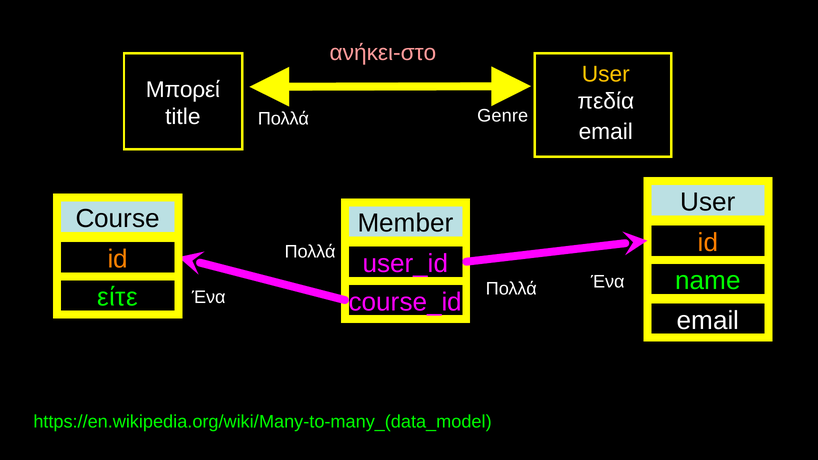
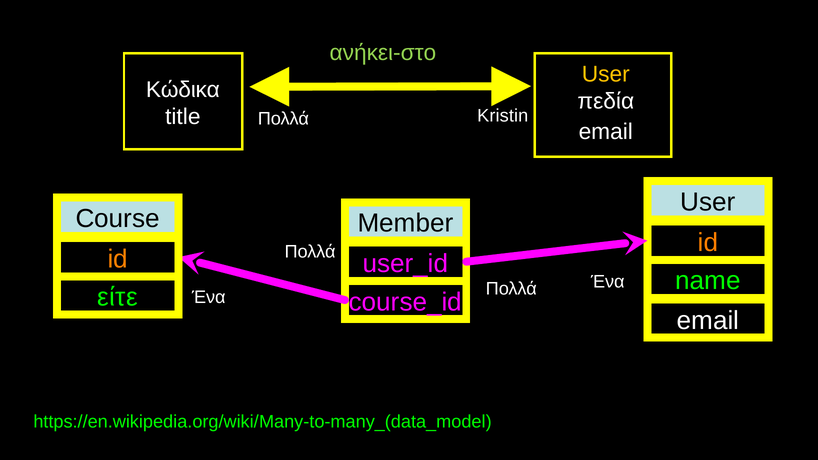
ανήκει-στο colour: pink -> light green
Μπορεί: Μπορεί -> Κώδικα
Genre: Genre -> Kristin
